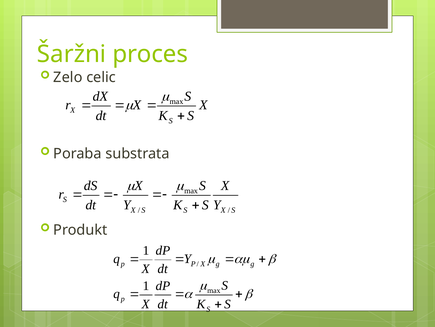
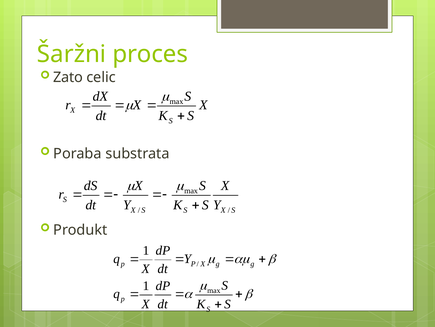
Zelo: Zelo -> Zato
